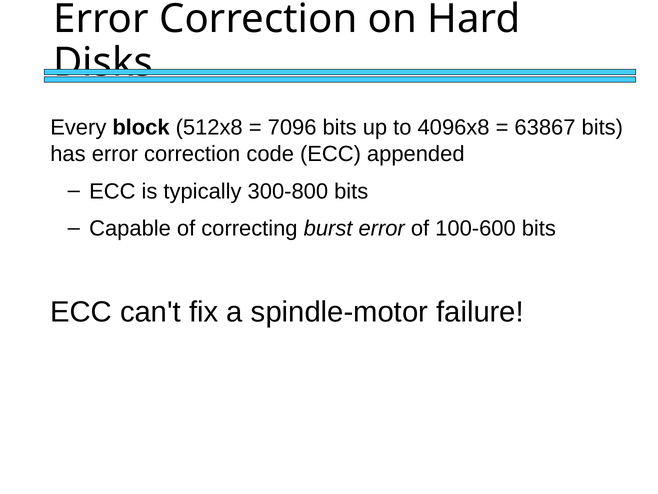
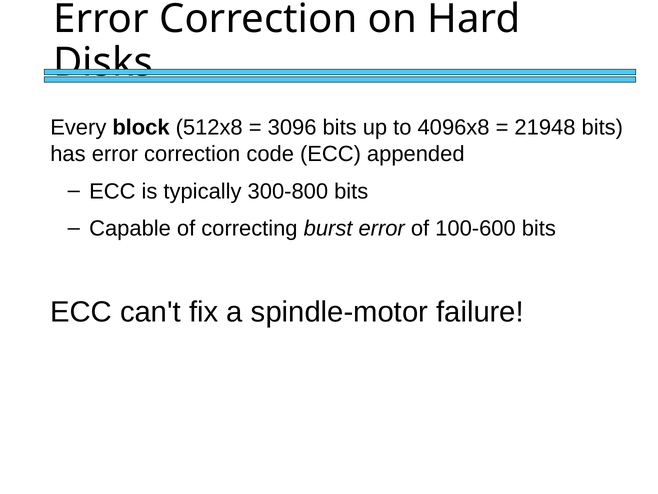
7096: 7096 -> 3096
63867: 63867 -> 21948
